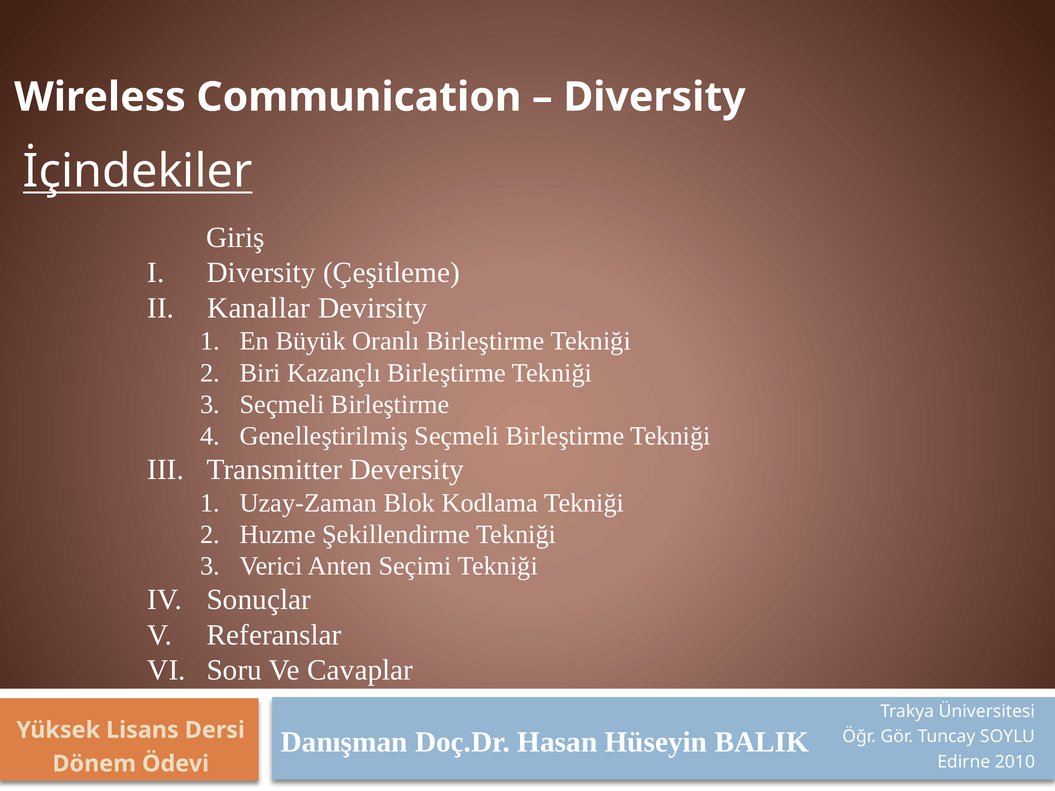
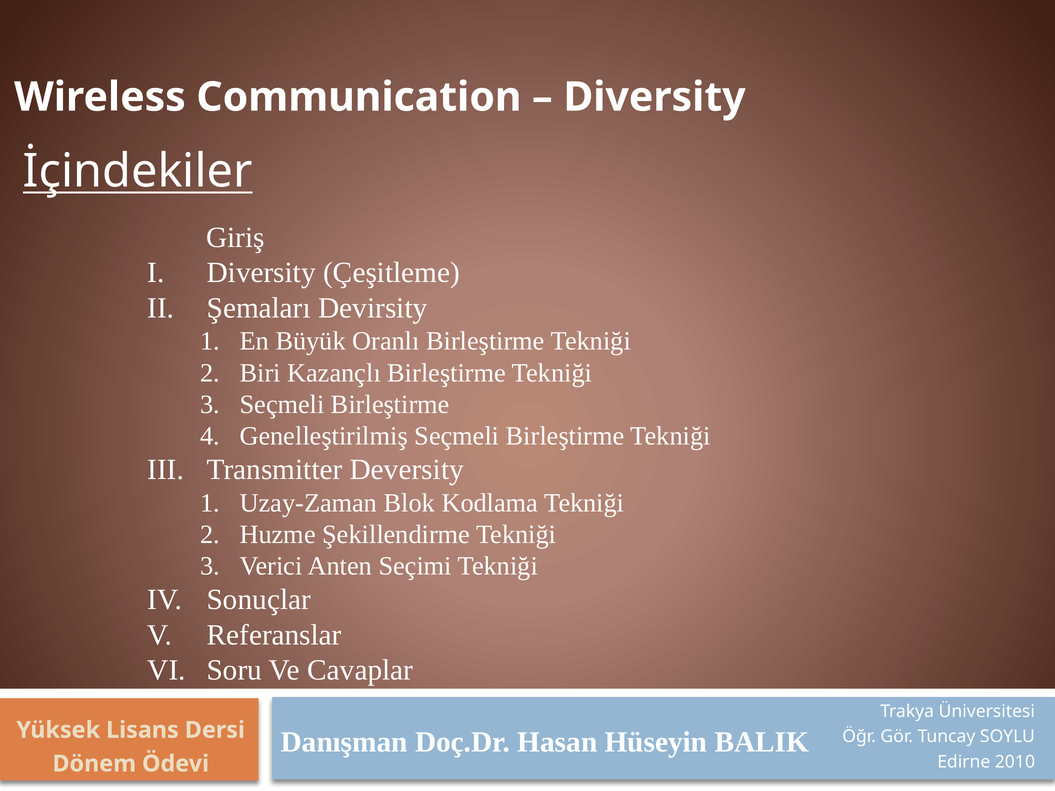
Kanallar: Kanallar -> Şemaları
